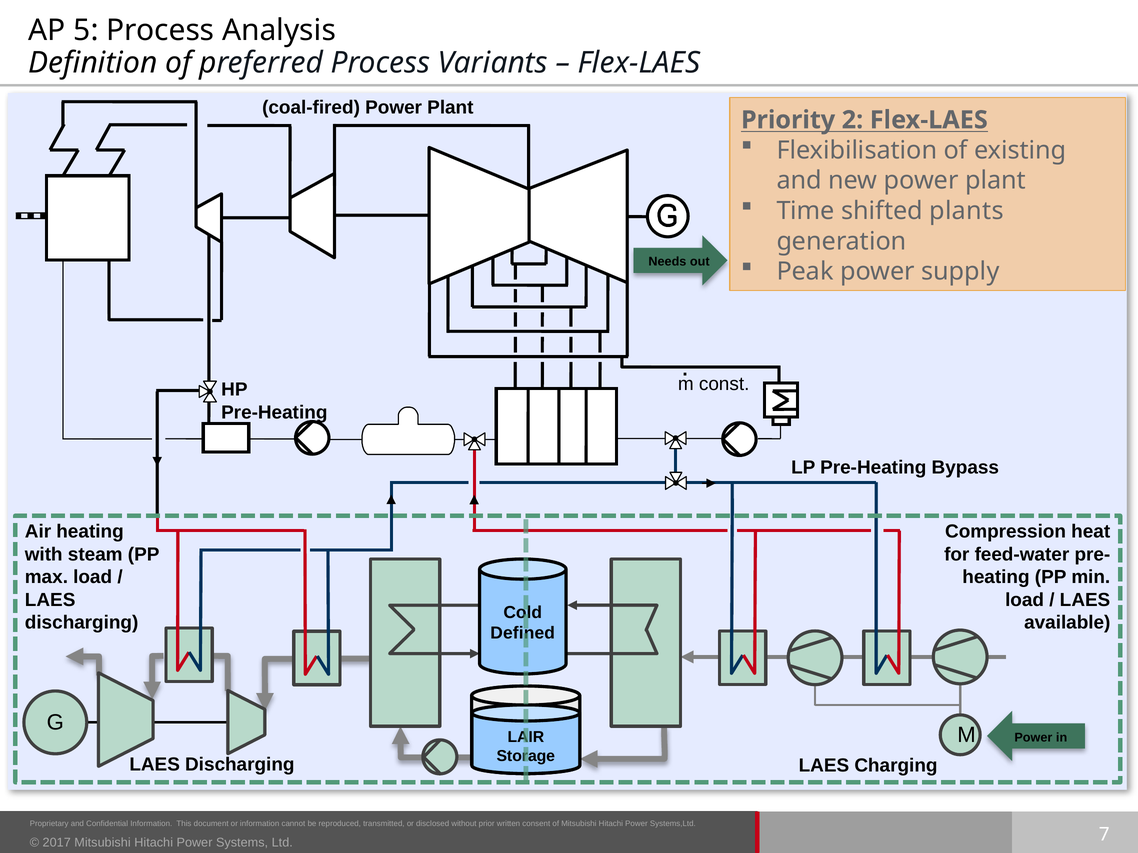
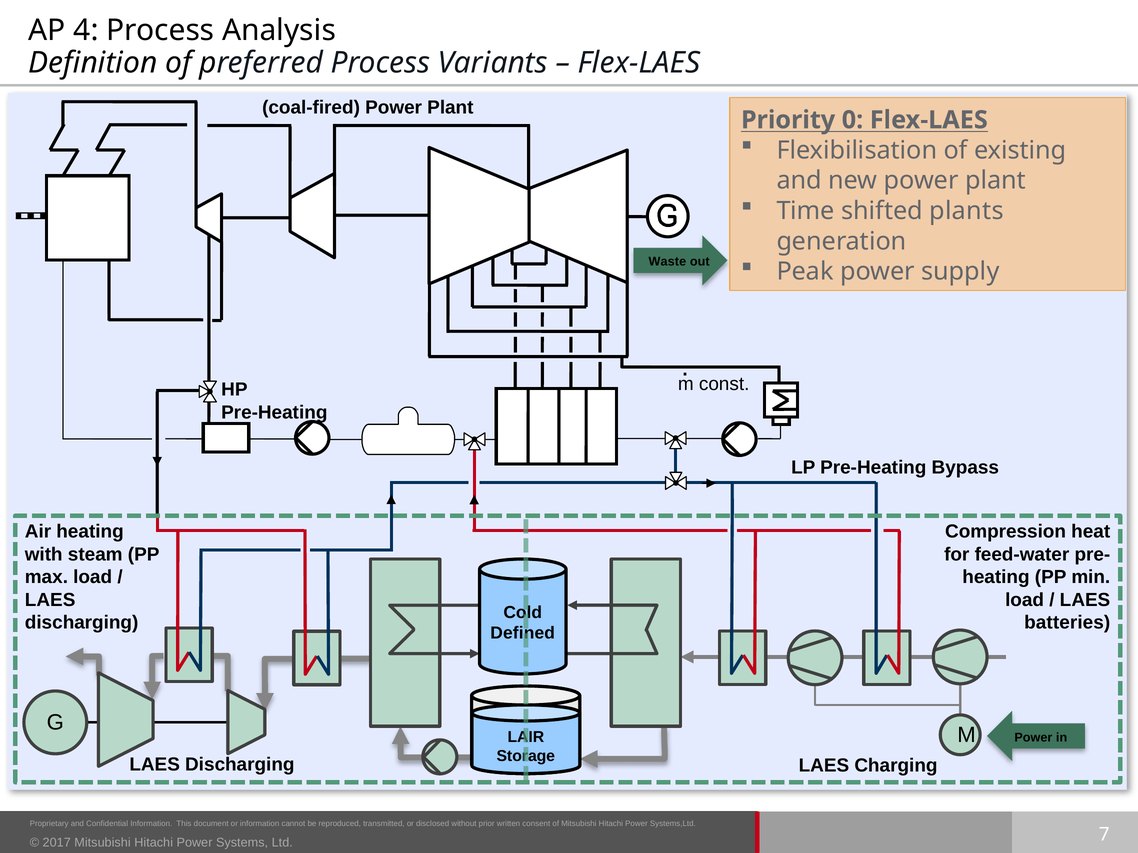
5: 5 -> 4
2: 2 -> 0
Needs: Needs -> Waste
available: available -> batteries
